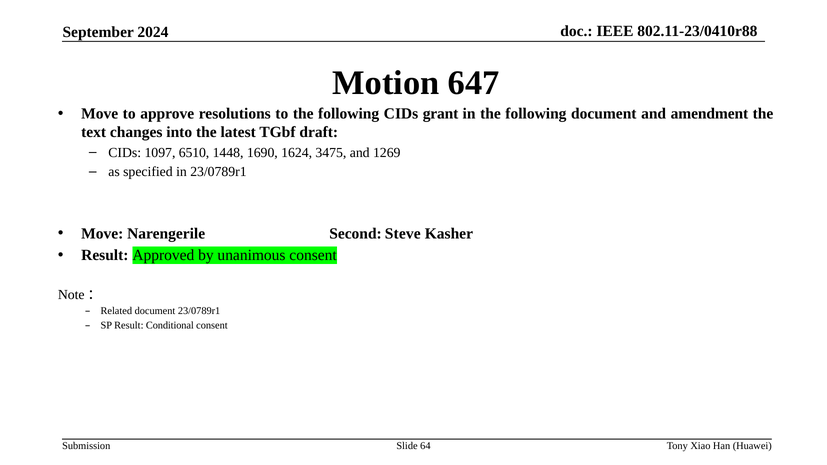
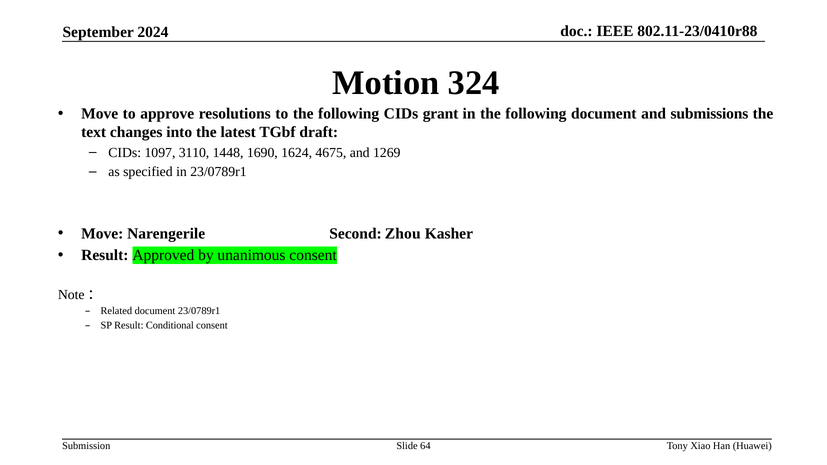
647: 647 -> 324
amendment: amendment -> submissions
6510: 6510 -> 3110
3475: 3475 -> 4675
Steve: Steve -> Zhou
